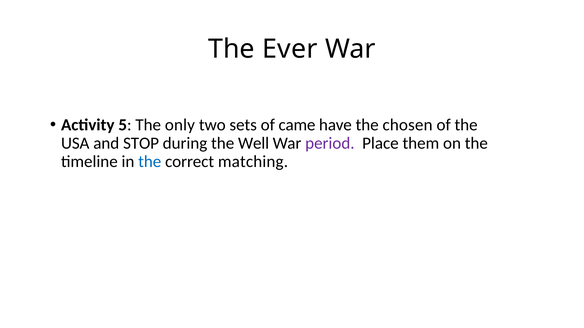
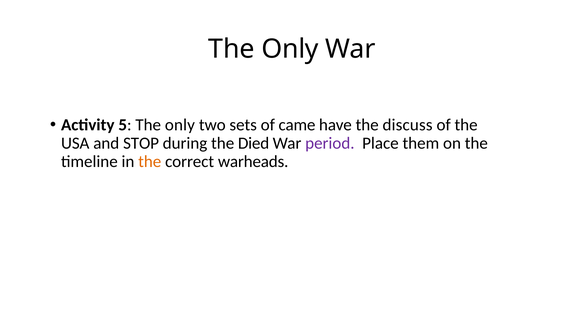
Ever at (290, 49): Ever -> Only
chosen: chosen -> discuss
Well: Well -> Died
the at (150, 162) colour: blue -> orange
matching: matching -> warheads
